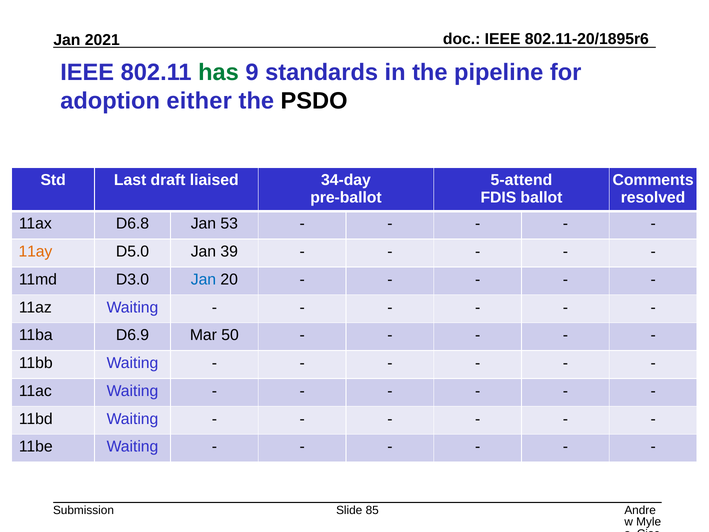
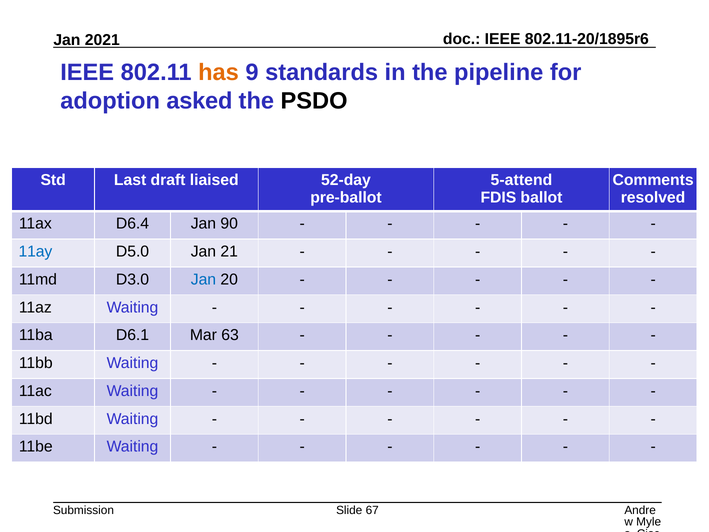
has colour: green -> orange
either: either -> asked
34-day: 34-day -> 52-day
D6.8: D6.8 -> D6.4
53: 53 -> 90
11ay colour: orange -> blue
39: 39 -> 21
D6.9: D6.9 -> D6.1
50: 50 -> 63
85: 85 -> 67
